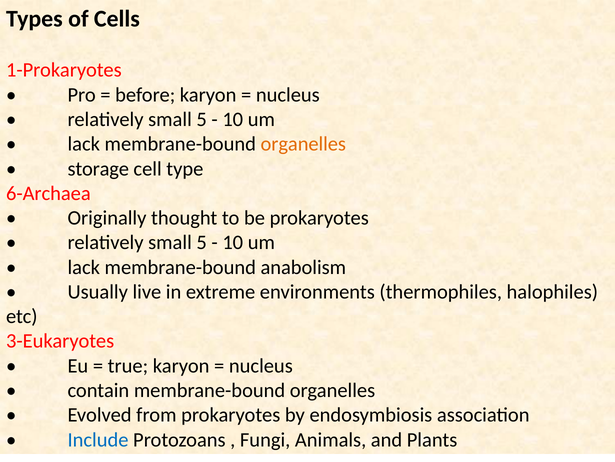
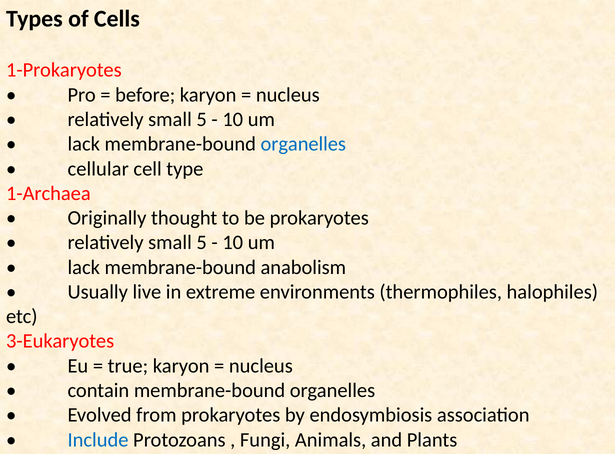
organelles at (303, 144) colour: orange -> blue
storage: storage -> cellular
6-Archaea: 6-Archaea -> 1-Archaea
